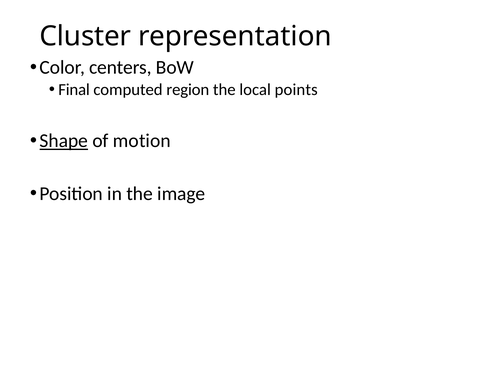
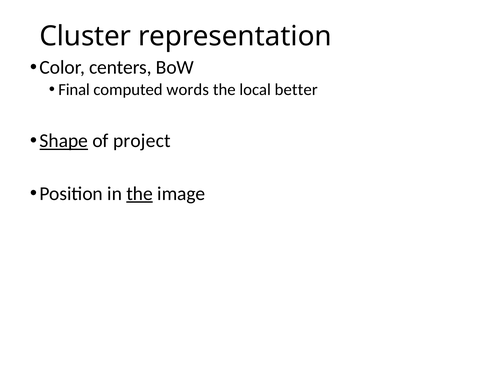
region: region -> words
points: points -> better
motion: motion -> project
the at (140, 193) underline: none -> present
